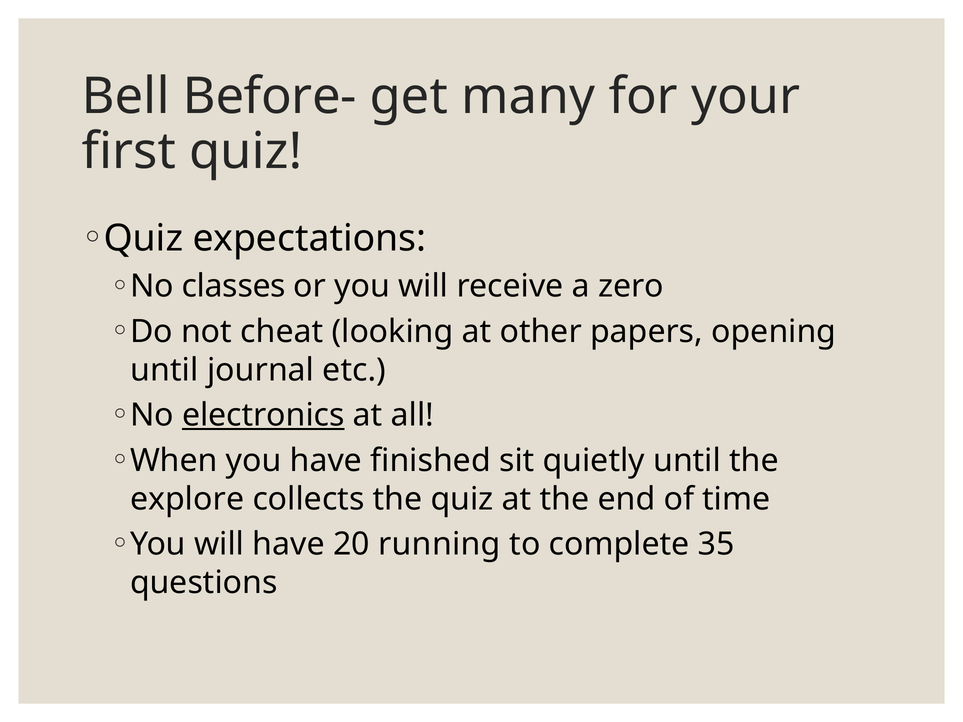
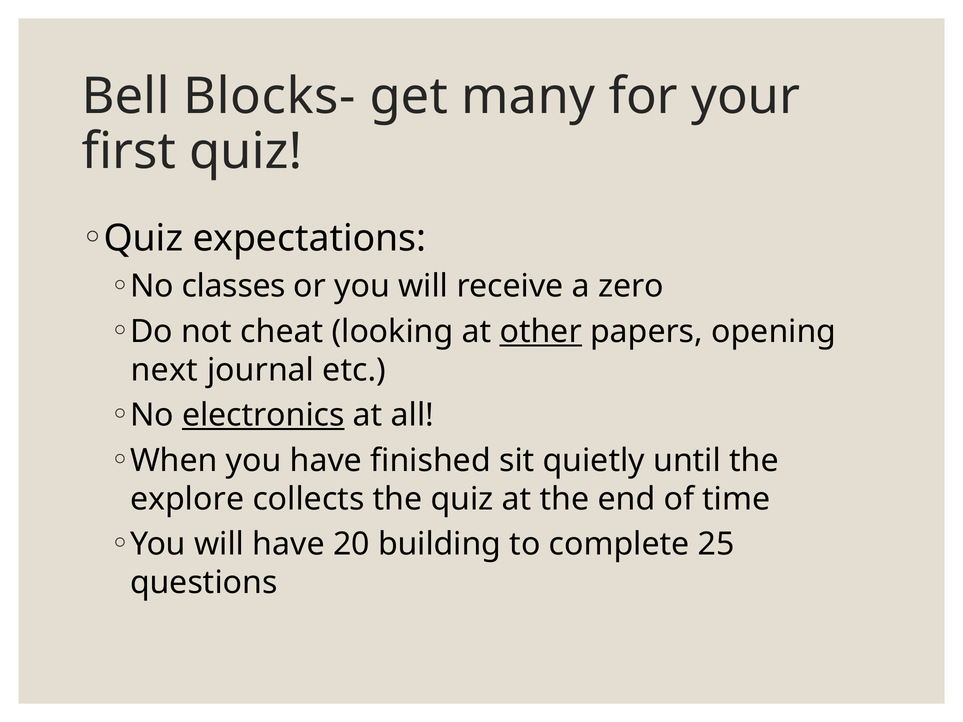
Before-: Before- -> Blocks-
other underline: none -> present
until at (164, 370): until -> next
running: running -> building
35: 35 -> 25
